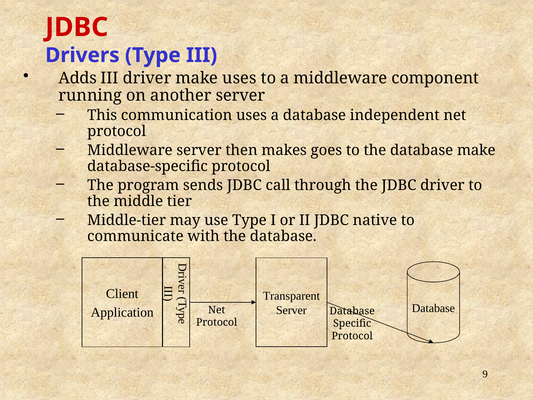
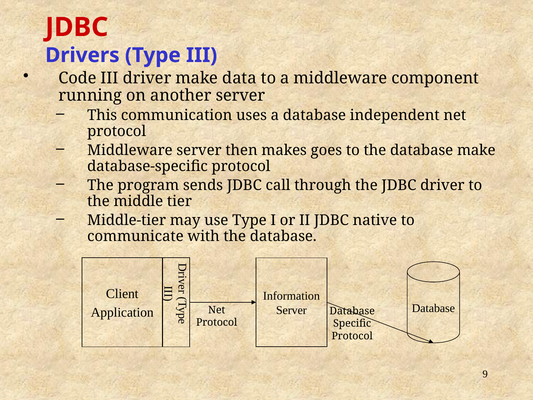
Adds: Adds -> Code
make uses: uses -> data
Transparent: Transparent -> Information
